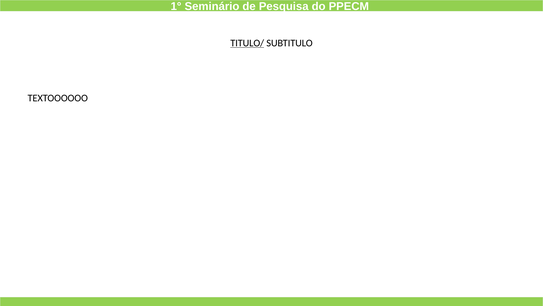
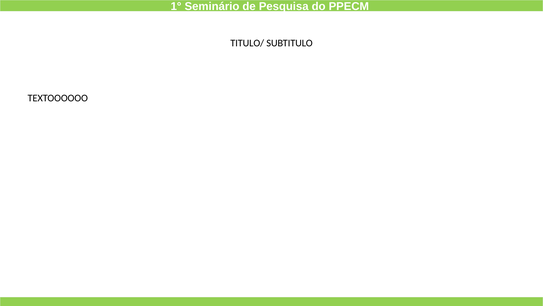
TITULO/ underline: present -> none
